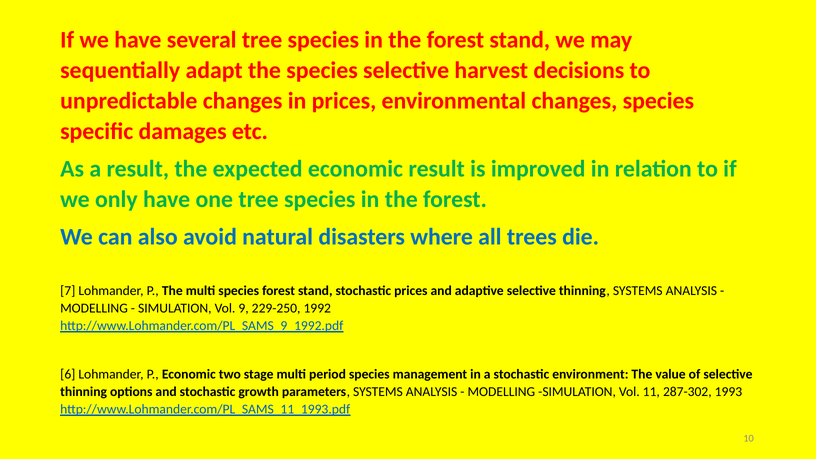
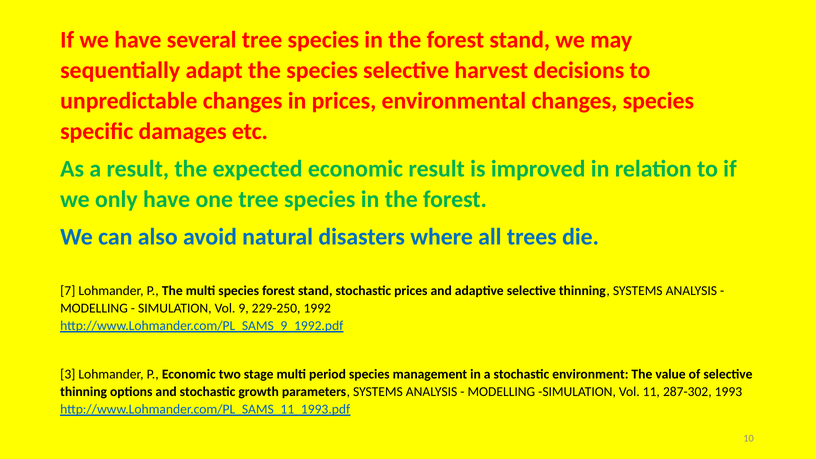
6: 6 -> 3
